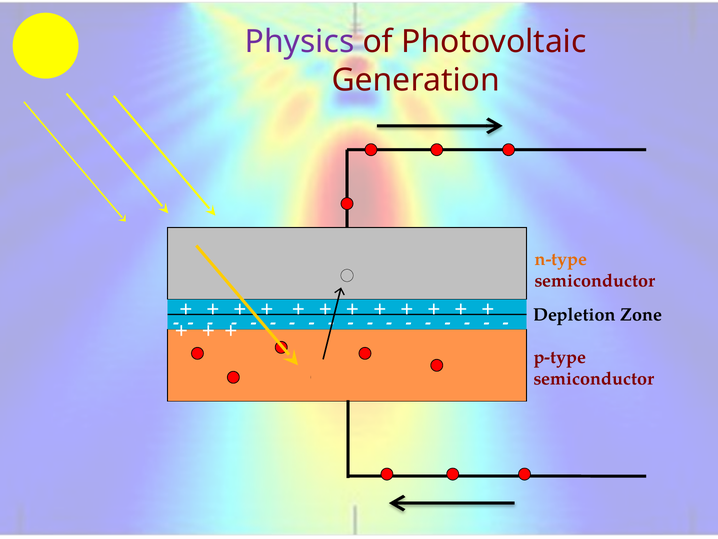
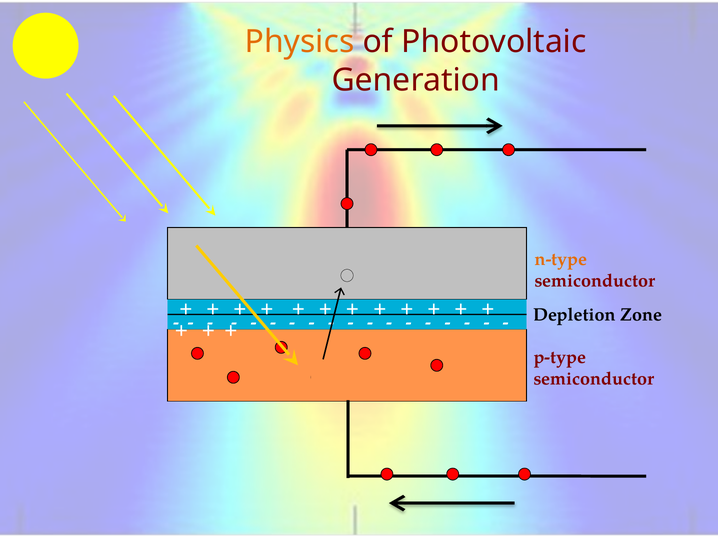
Physics colour: purple -> orange
